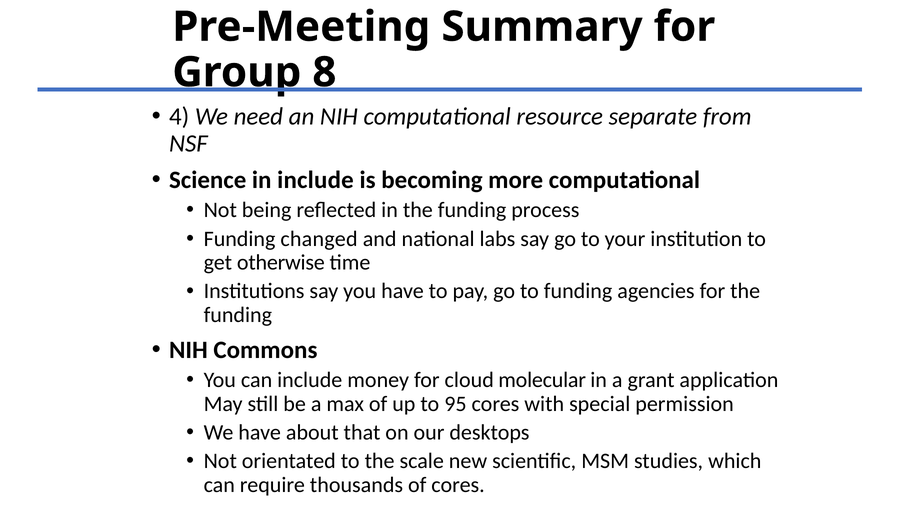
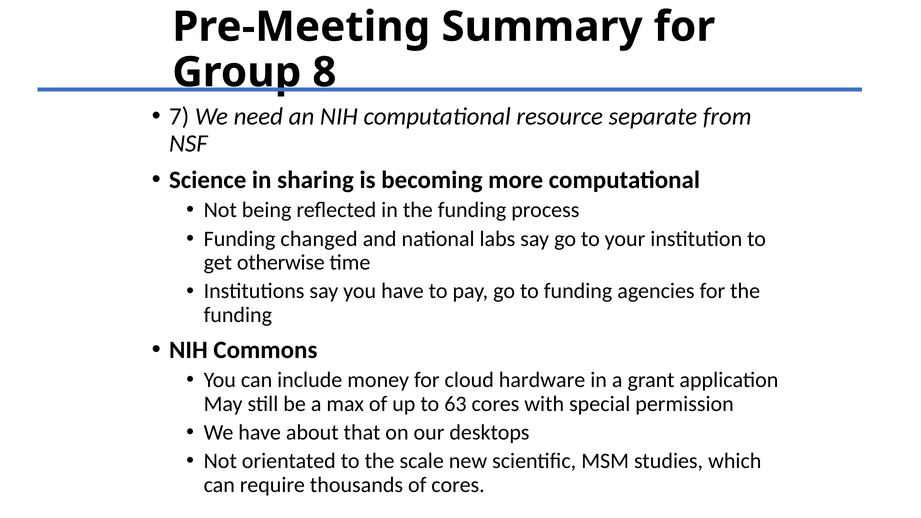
4: 4 -> 7
in include: include -> sharing
molecular: molecular -> hardware
95: 95 -> 63
